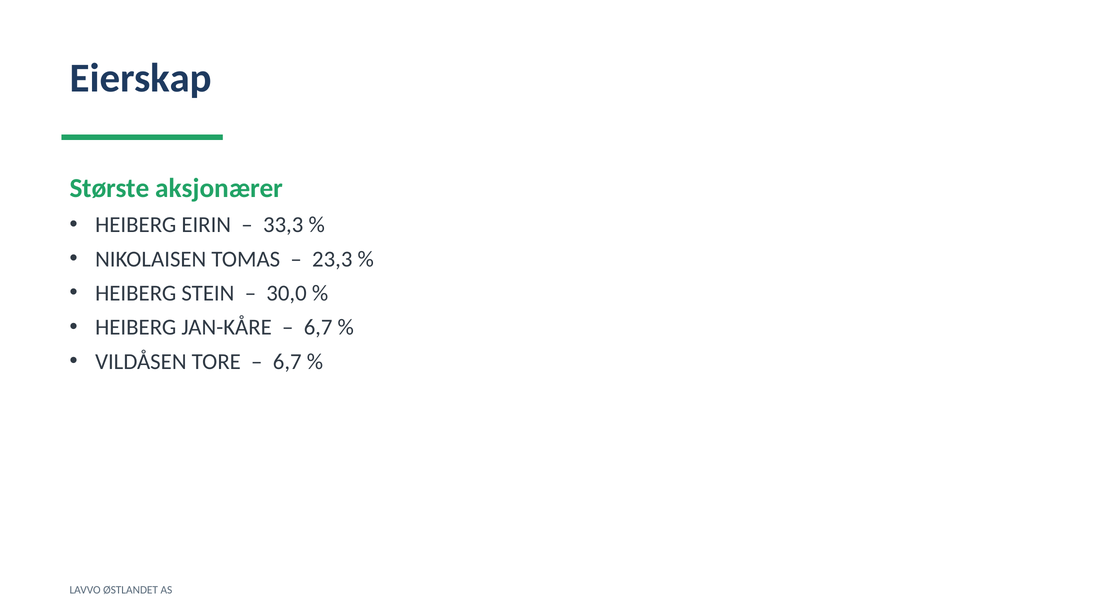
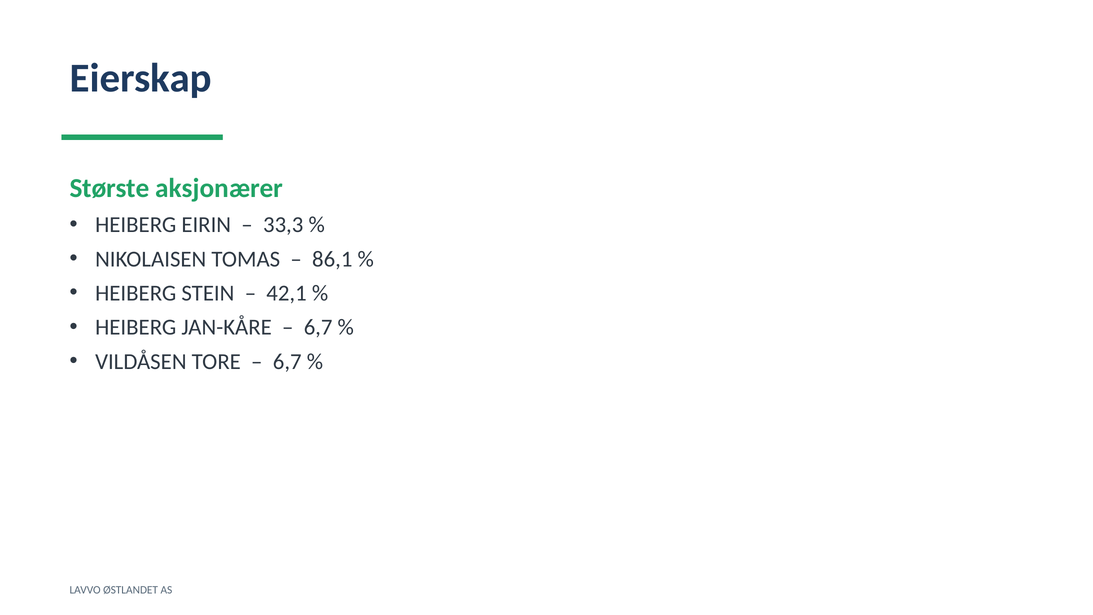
23,3: 23,3 -> 86,1
30,0: 30,0 -> 42,1
